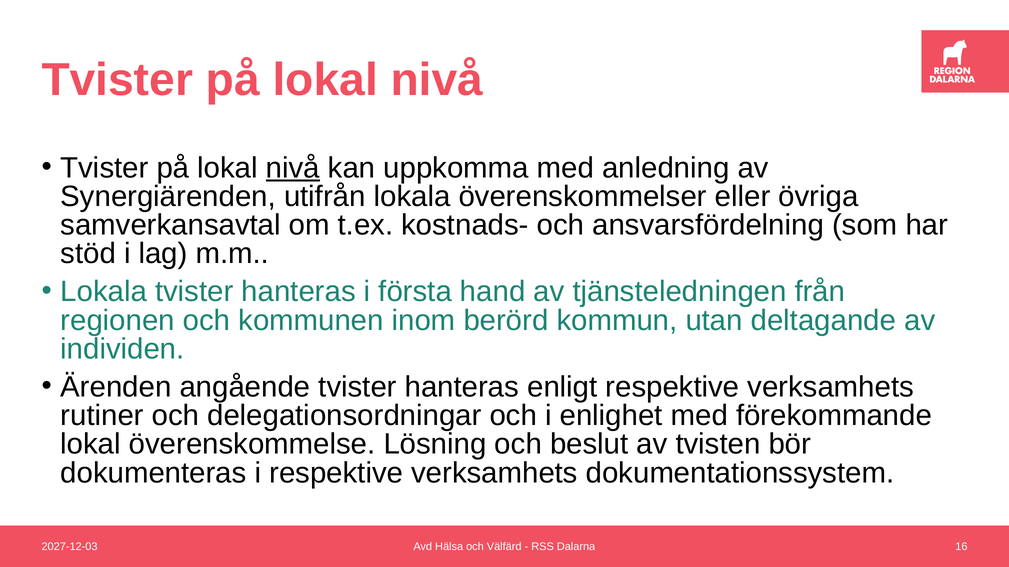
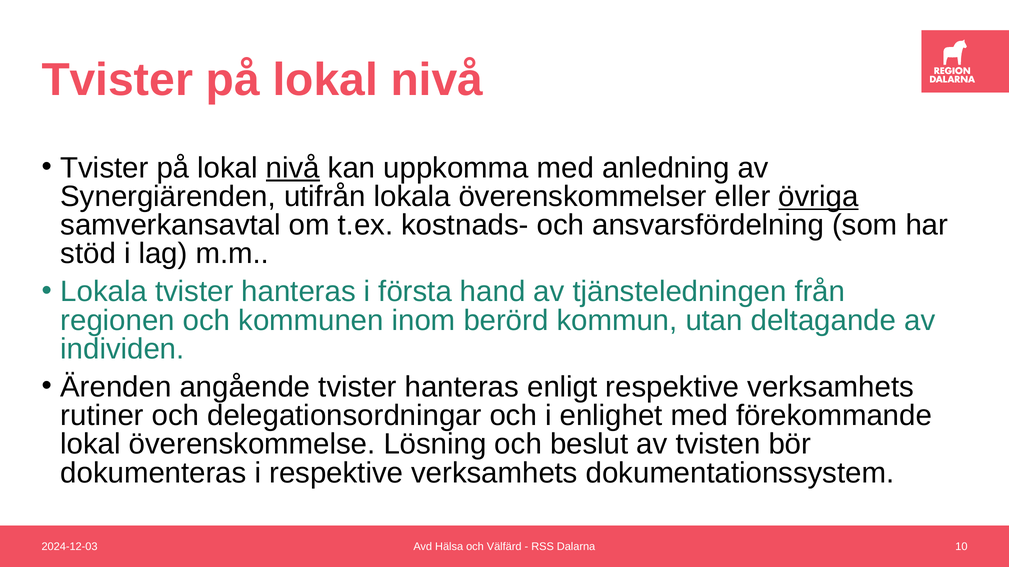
övriga underline: none -> present
2027-12-03: 2027-12-03 -> 2024-12-03
16: 16 -> 10
